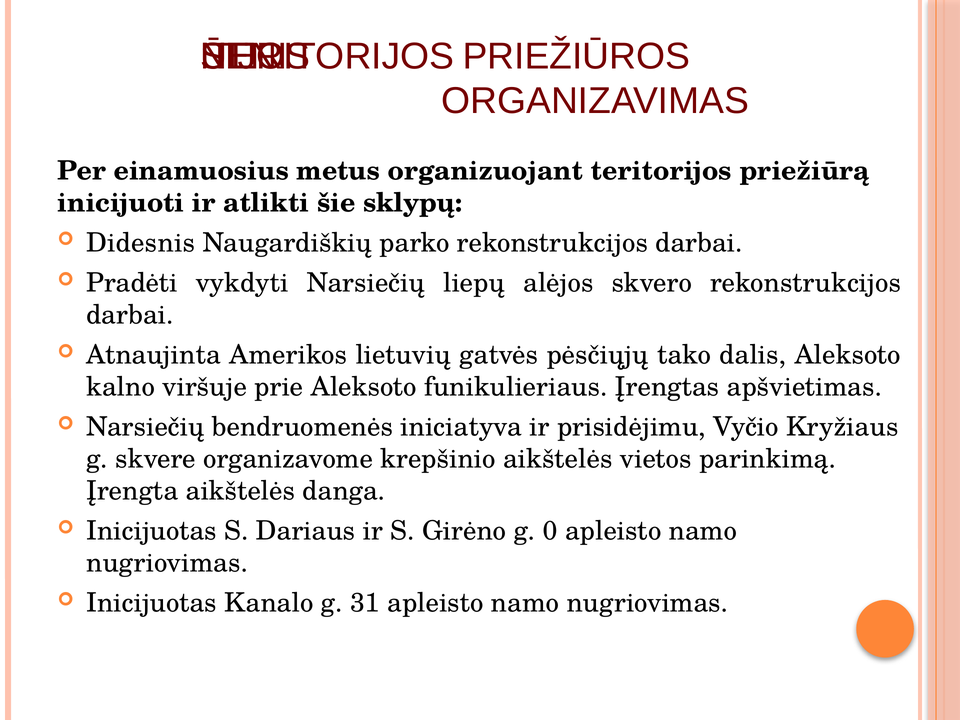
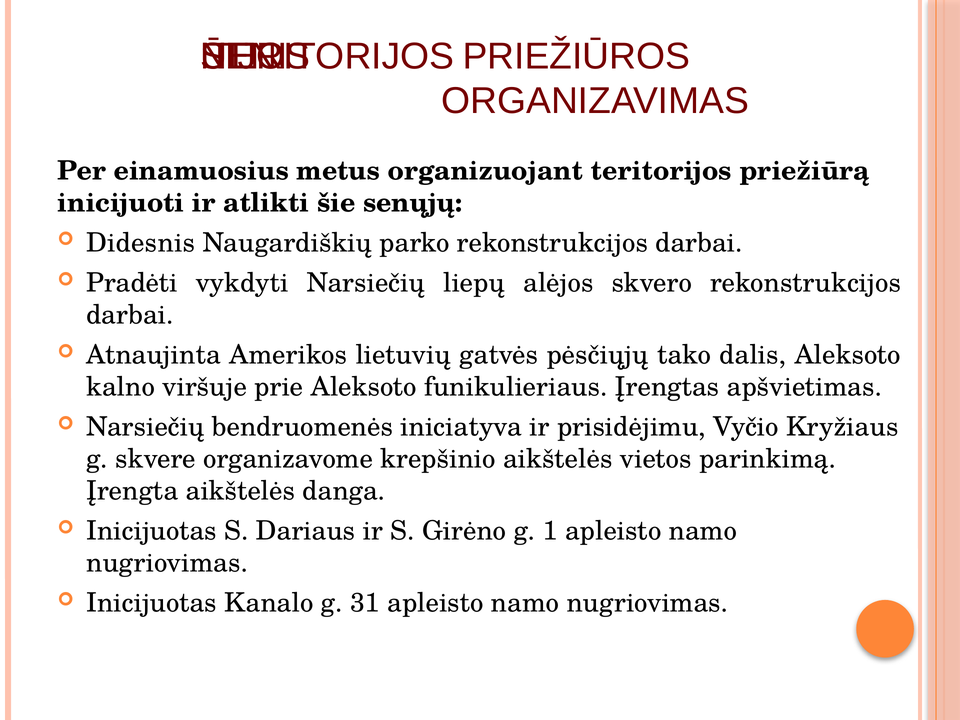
sklypų: sklypų -> senųjų
0: 0 -> 1
